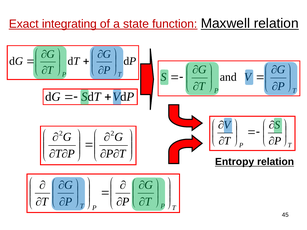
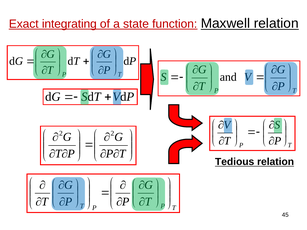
Entropy: Entropy -> Tedious
